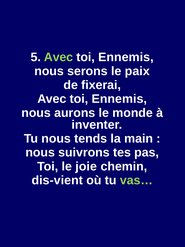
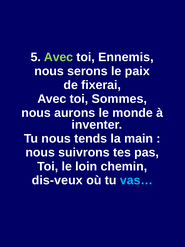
Ennemis at (119, 99): Ennemis -> Sommes
joie: joie -> loin
dis-vient: dis-vient -> dis-veux
vas… colour: light green -> light blue
